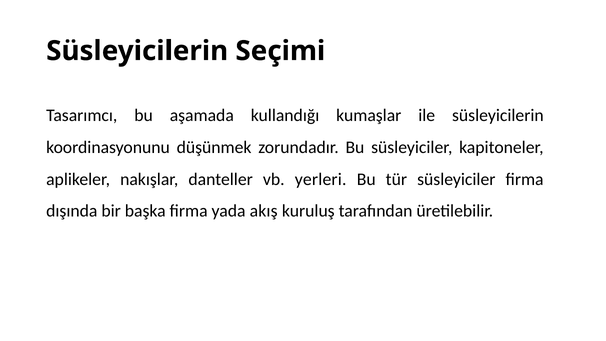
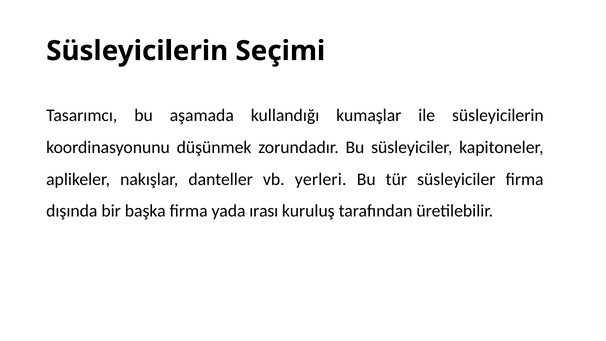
akış: akış -> ırası
